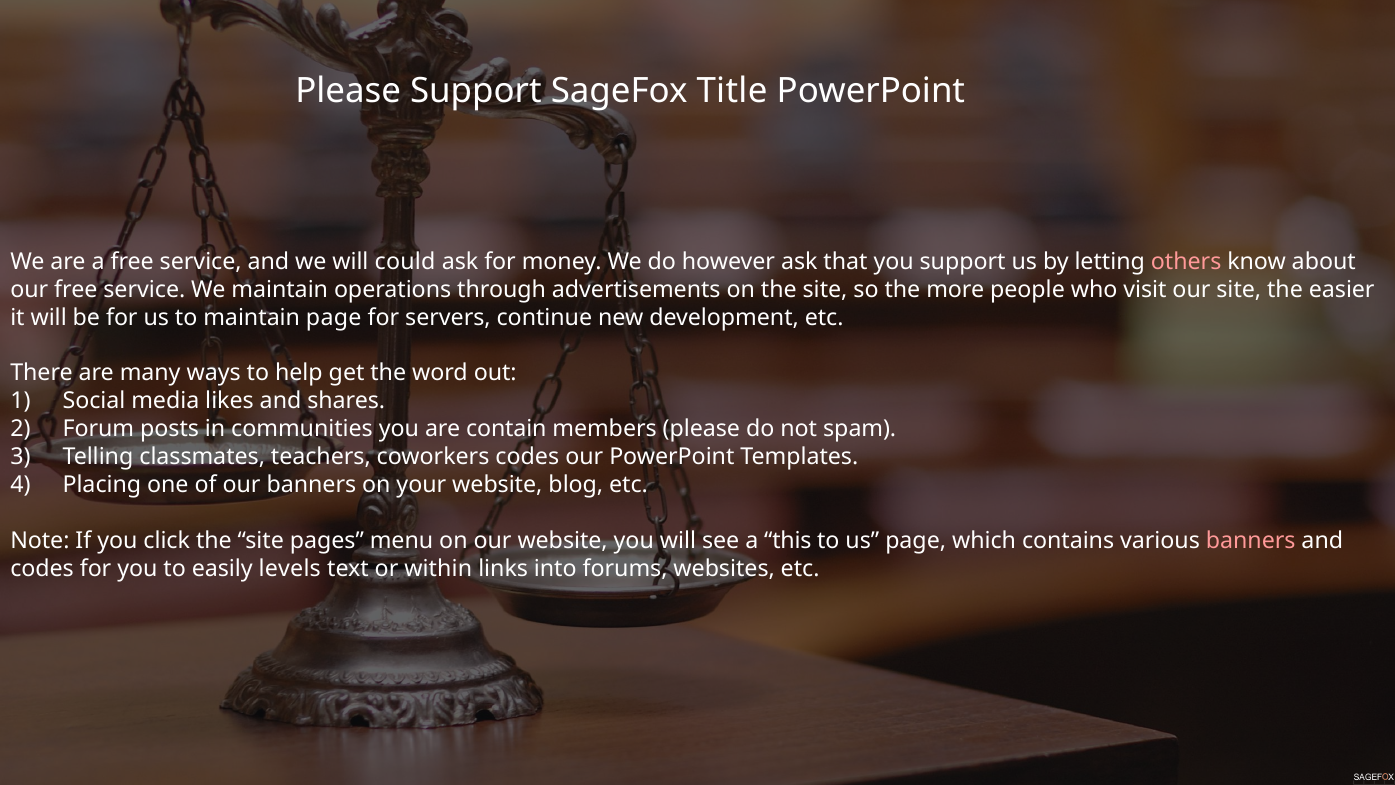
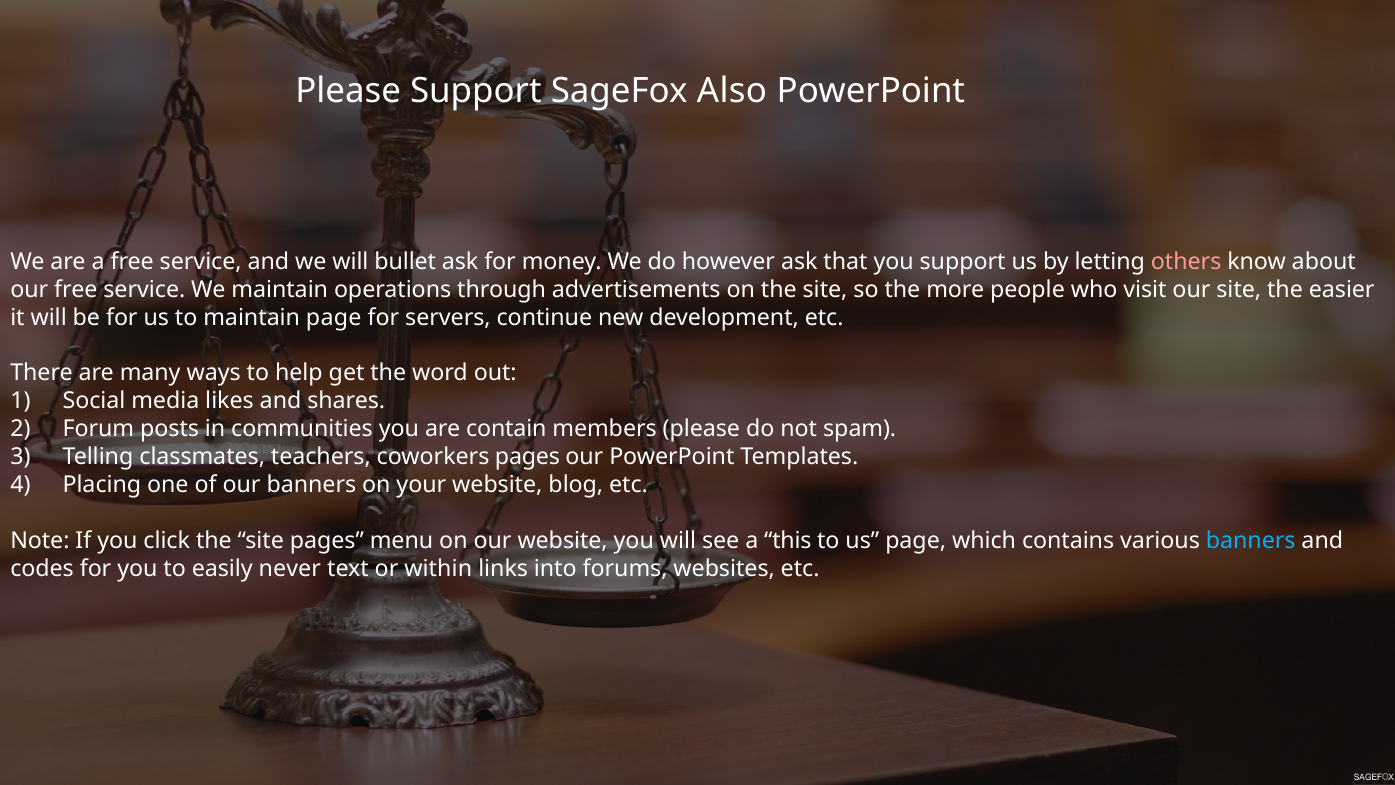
Title: Title -> Also
could: could -> bullet
coworkers codes: codes -> pages
banners at (1251, 540) colour: pink -> light blue
levels: levels -> never
